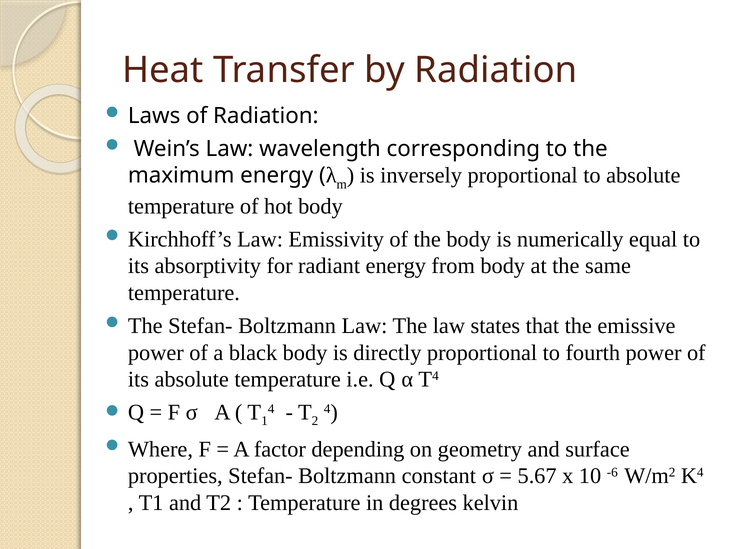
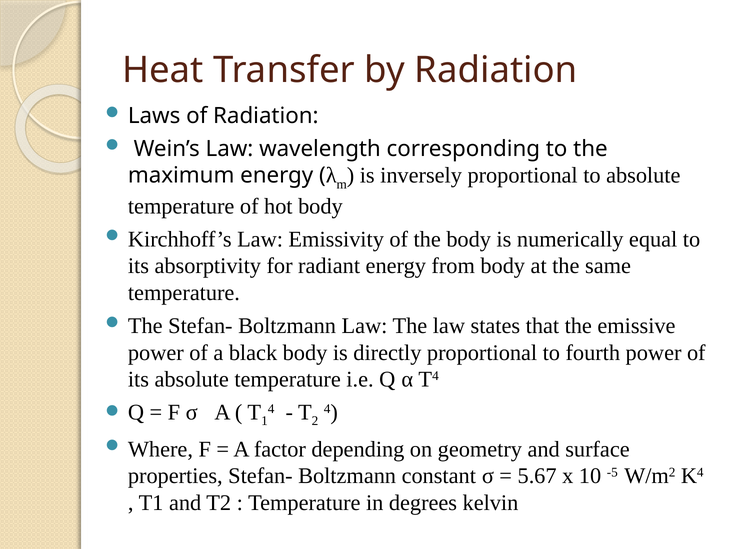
-6: -6 -> -5
